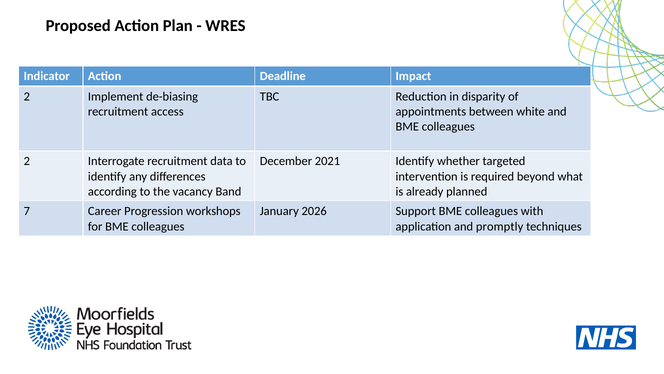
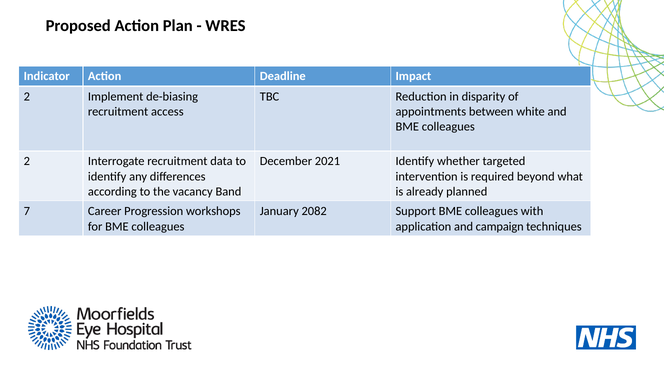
2026: 2026 -> 2082
promptly: promptly -> campaign
